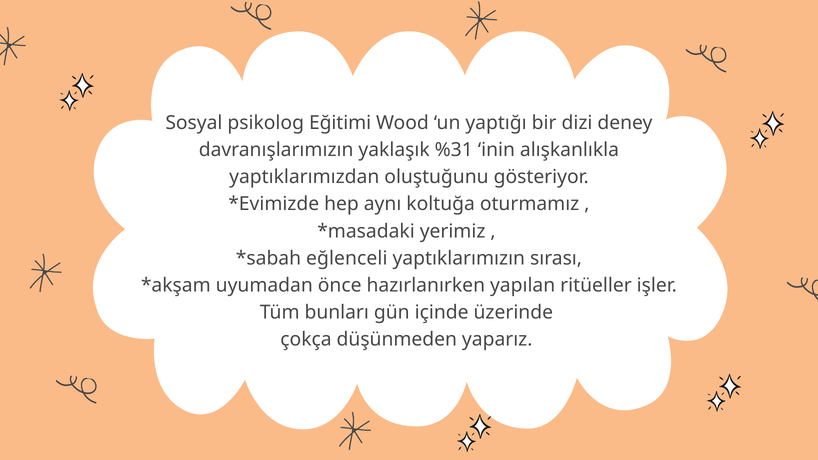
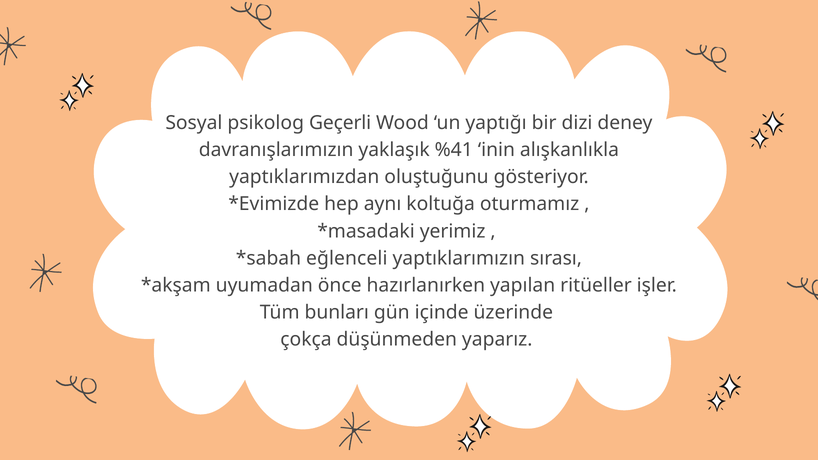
Eğitimi: Eğitimi -> Geçerli
%31: %31 -> %41
